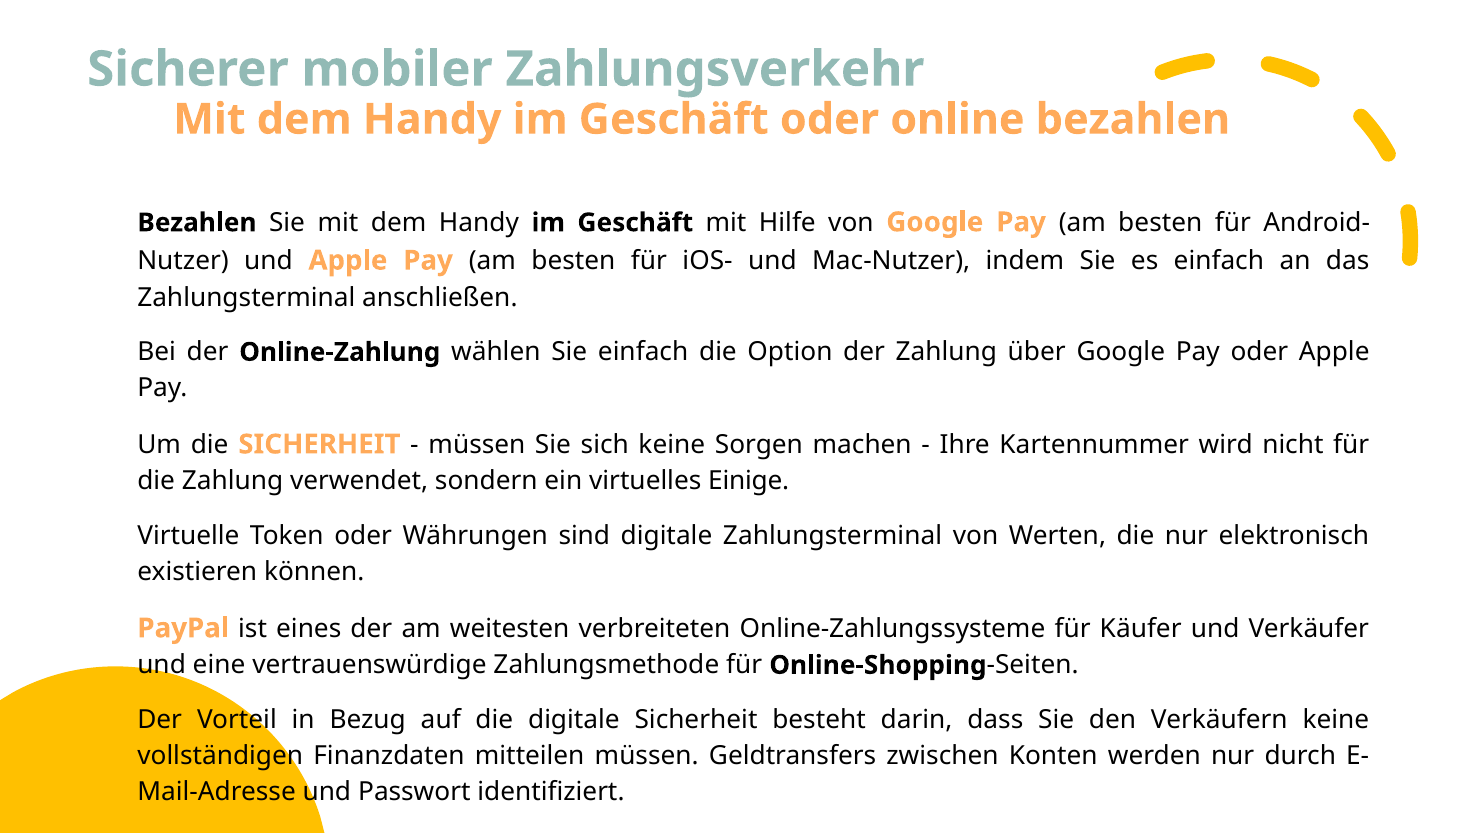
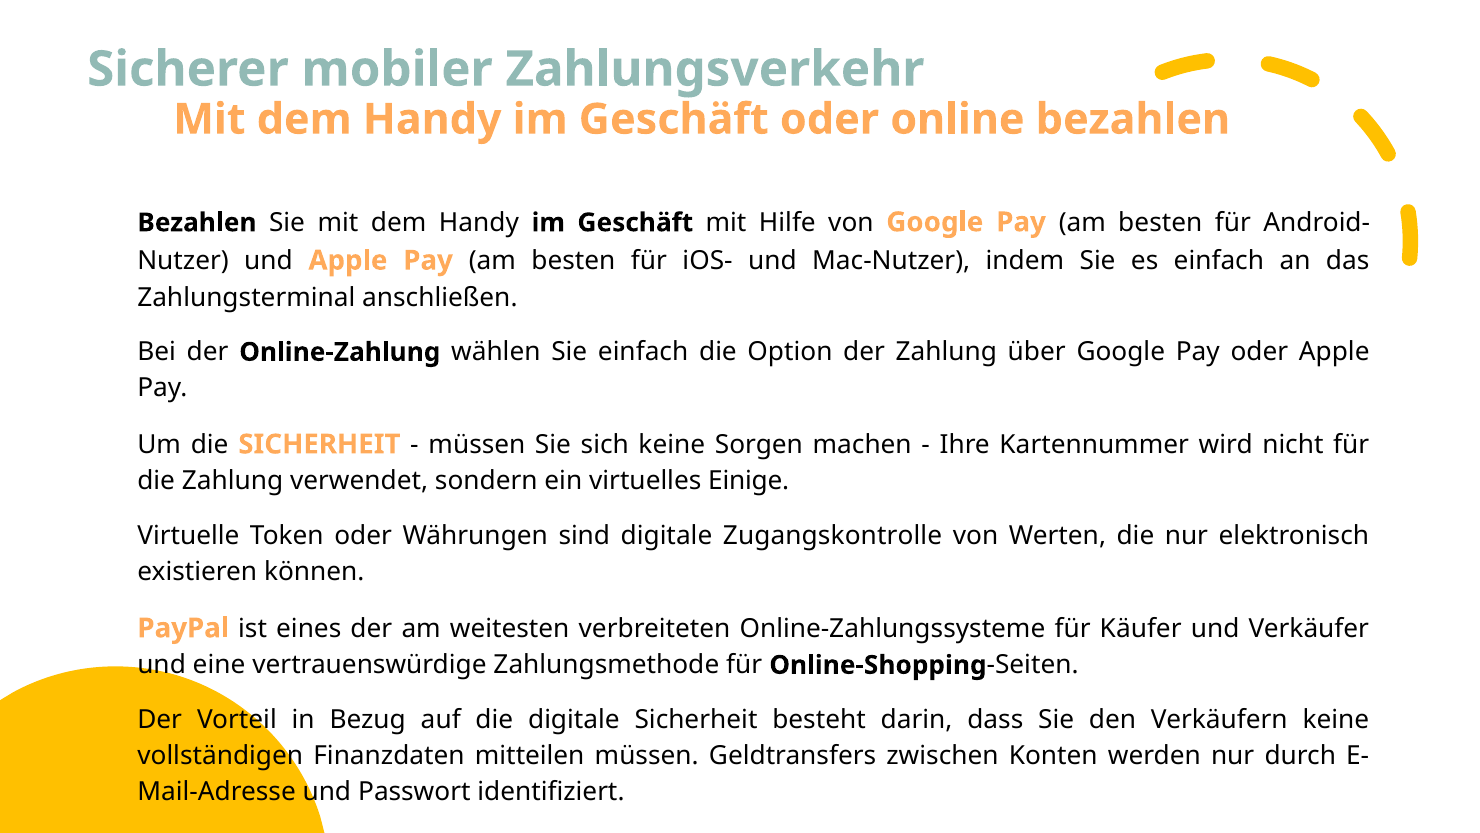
digitale Zahlungsterminal: Zahlungsterminal -> Zugangskontrolle
